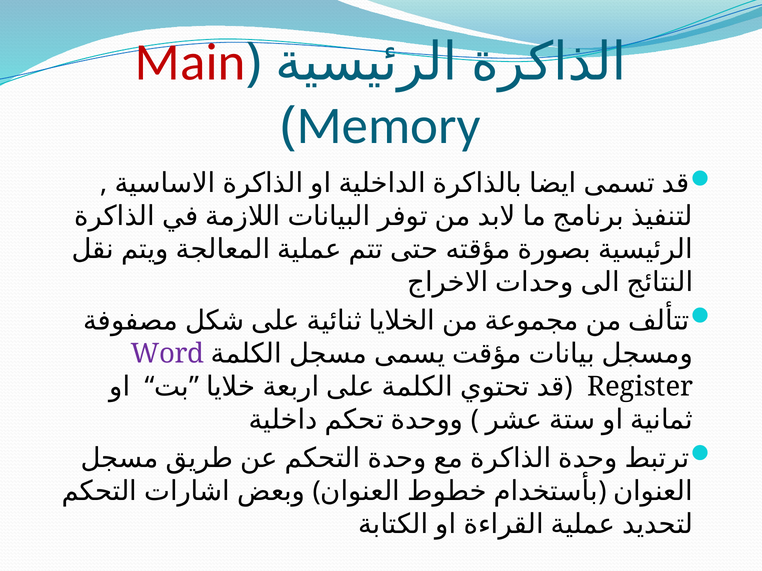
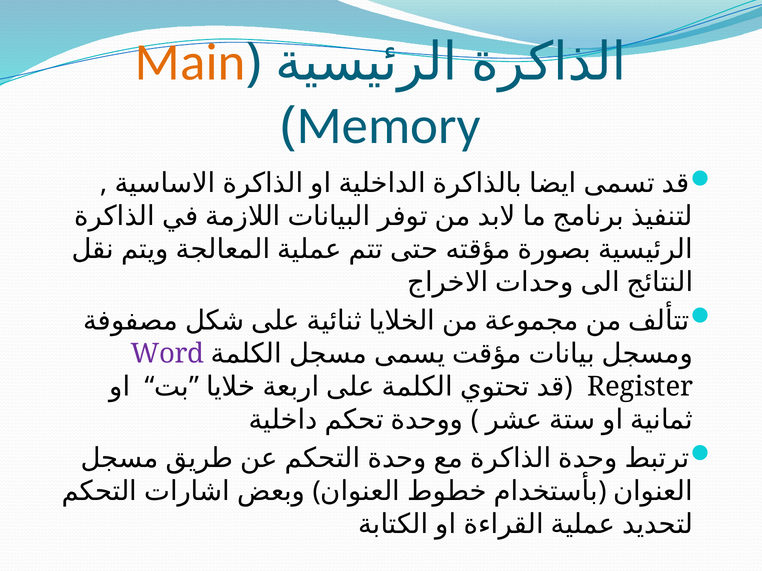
Main colour: red -> orange
